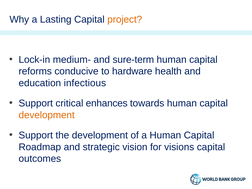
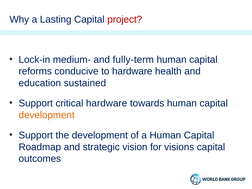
project colour: orange -> red
sure-term: sure-term -> fully-term
infectious: infectious -> sustained
critical enhances: enhances -> hardware
